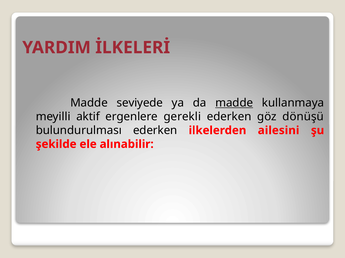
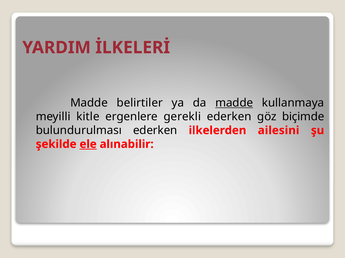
seviyede: seviyede -> belirtiler
aktif: aktif -> kitle
dönüşü: dönüşü -> biçimde
ele underline: none -> present
